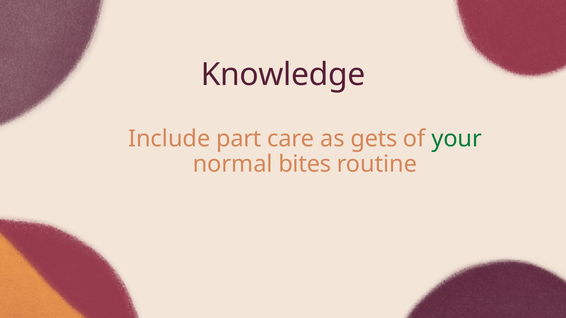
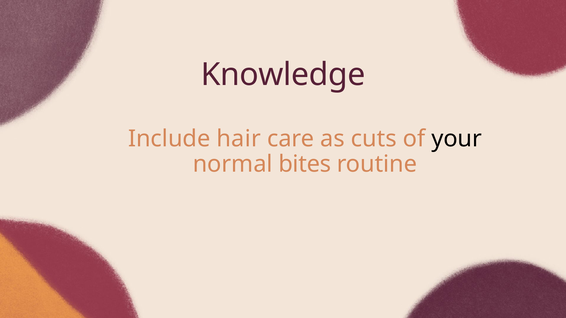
part: part -> hair
gets: gets -> cuts
your colour: green -> black
